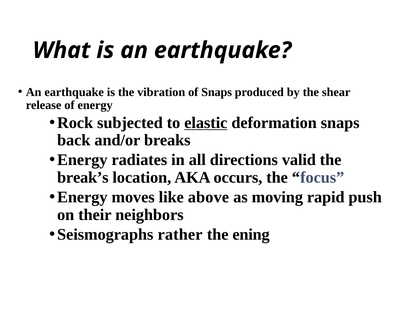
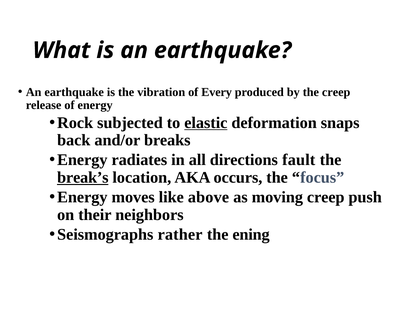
of Snaps: Snaps -> Every
the shear: shear -> creep
valid: valid -> fault
break’s underline: none -> present
moving rapid: rapid -> creep
